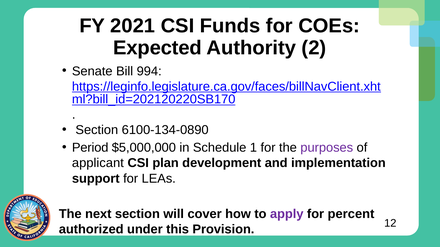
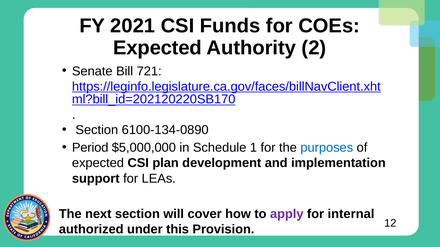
994: 994 -> 721
purposes colour: purple -> blue
applicant at (98, 163): applicant -> expected
percent: percent -> internal
